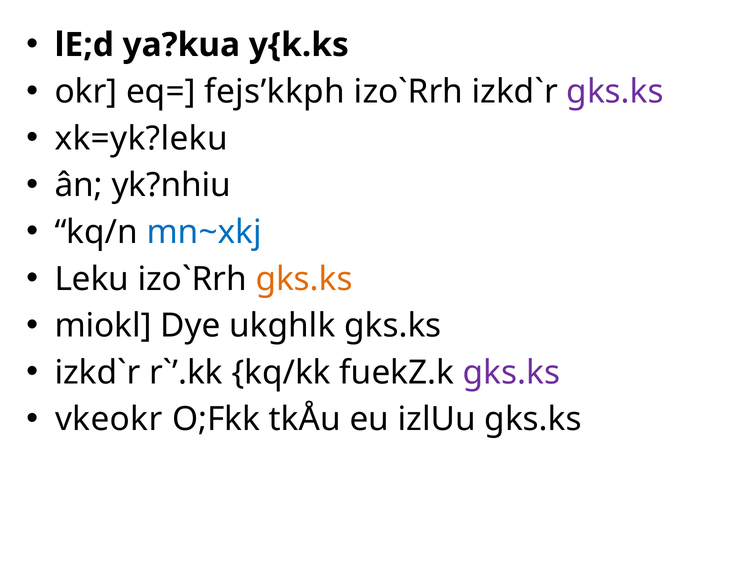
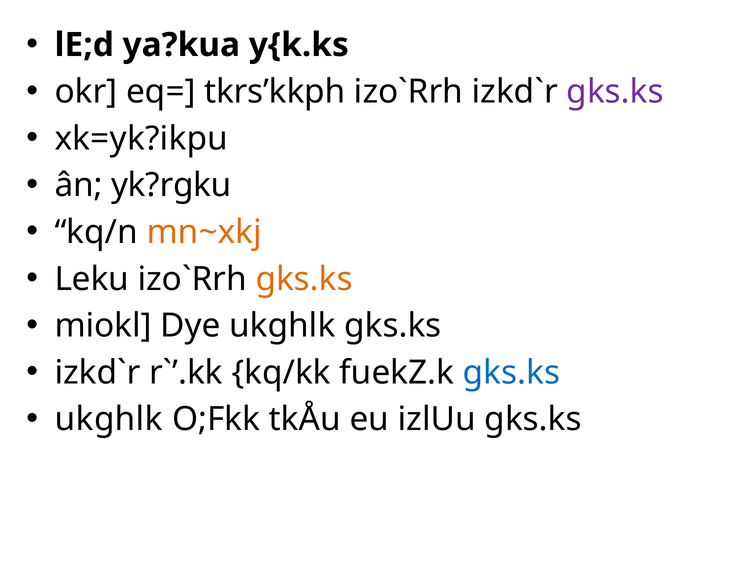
fejs’kkph: fejs’kkph -> tkrs’kkph
xk=yk?leku: xk=yk?leku -> xk=yk?ikpu
yk?nhiu: yk?nhiu -> yk?rgku
mn~xkj colour: blue -> orange
gks.ks at (512, 373) colour: purple -> blue
vkeokr at (109, 419): vkeokr -> ukghlk
